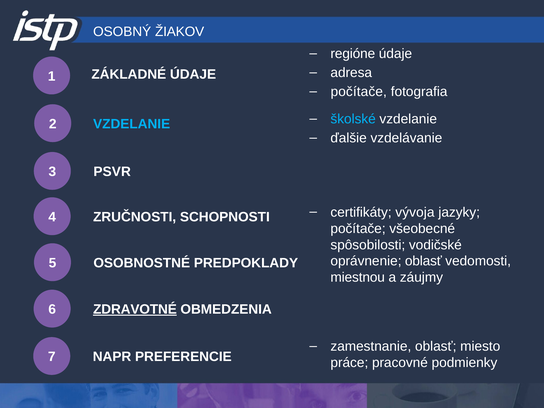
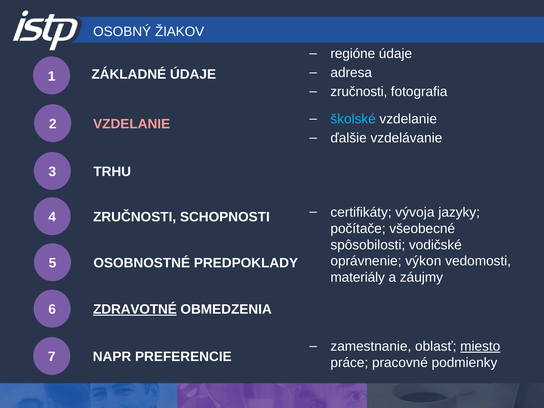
počítače at (359, 92): počítače -> zručnosti
VZDELANIE at (132, 124) colour: light blue -> pink
PSVR: PSVR -> TRHU
oprávnenie oblasť: oblasť -> výkon
miestnou: miestnou -> materiály
miesto underline: none -> present
